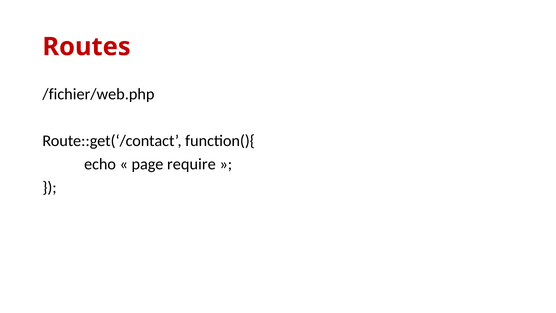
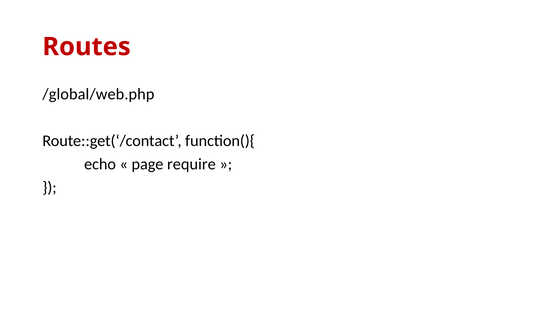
/fichier/web.php: /fichier/web.php -> /global/web.php
